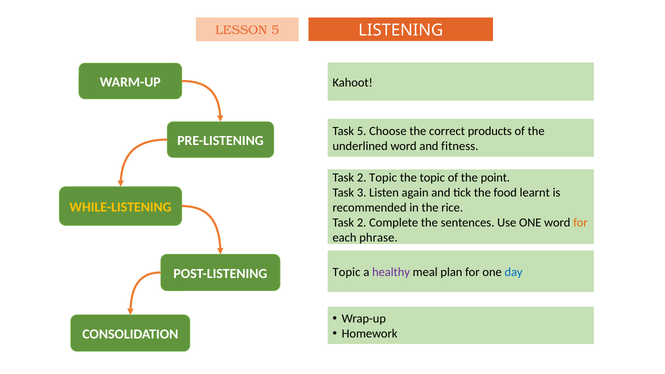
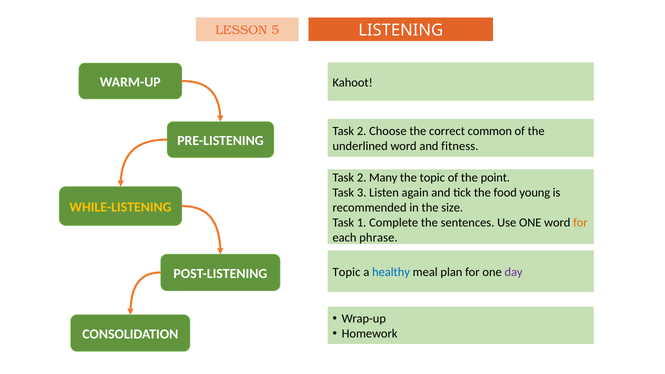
5 at (362, 131): 5 -> 2
products: products -> common
2 Topic: Topic -> Many
learnt: learnt -> young
rice: rice -> size
2 at (362, 223): 2 -> 1
healthy colour: purple -> blue
day colour: blue -> purple
